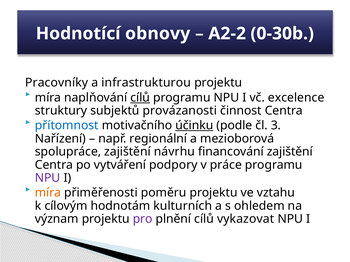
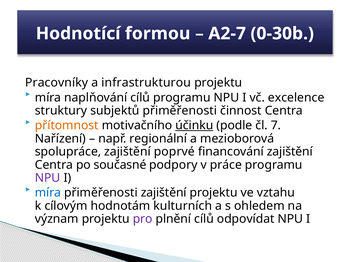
obnovy: obnovy -> formou
A2-2: A2-2 -> A2-7
cílů at (140, 98) underline: present -> none
subjektů provázanosti: provázanosti -> přiměřenosti
přítomnost colour: blue -> orange
3: 3 -> 7
návrhu: návrhu -> poprvé
vytváření: vytváření -> současné
míra at (48, 193) colour: orange -> blue
přiměřenosti poměru: poměru -> zajištění
vykazovat: vykazovat -> odpovídat
